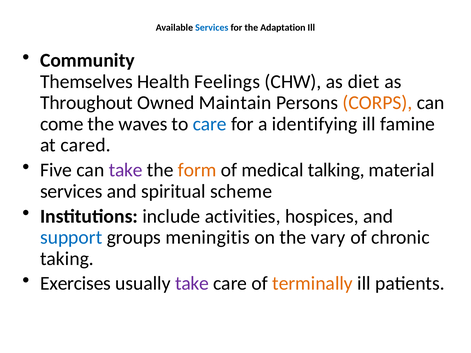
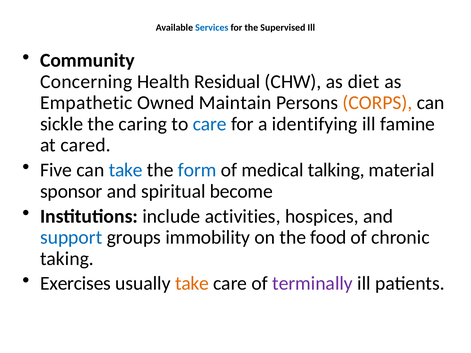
Adaptation: Adaptation -> Supervised
Themselves: Themselves -> Concerning
Feelings: Feelings -> Residual
Throughout: Throughout -> Empathetic
come: come -> sickle
waves: waves -> caring
take at (126, 170) colour: purple -> blue
form colour: orange -> blue
services at (71, 191): services -> sponsor
scheme: scheme -> become
meningitis: meningitis -> immobility
vary: vary -> food
take at (192, 284) colour: purple -> orange
terminally colour: orange -> purple
